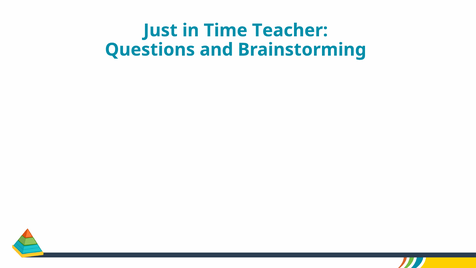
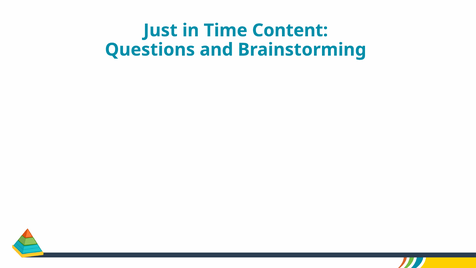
Teacher: Teacher -> Content
